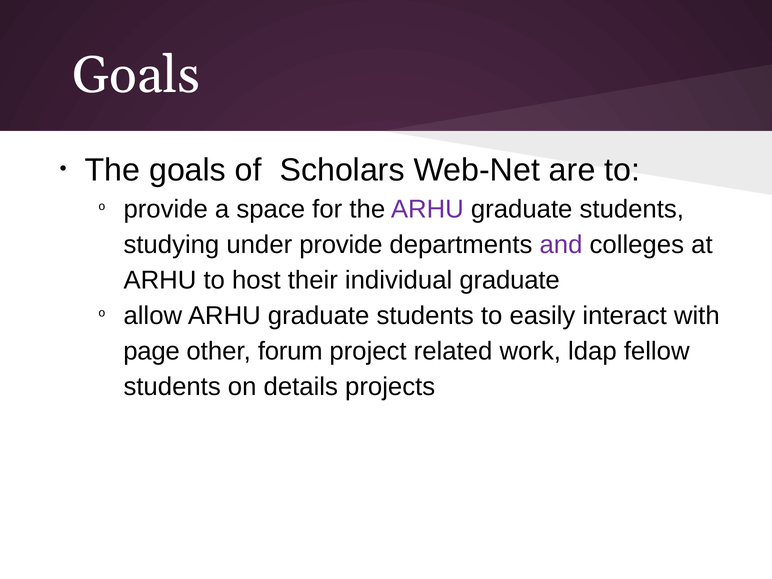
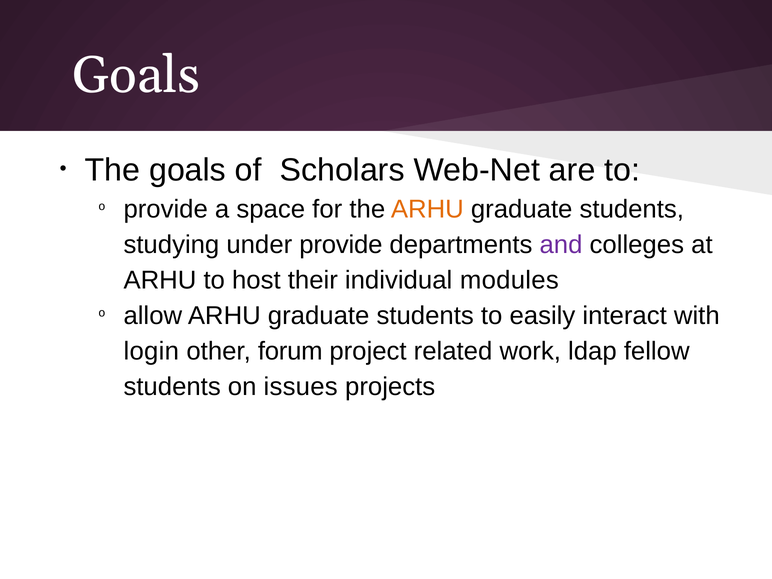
ARHU at (427, 209) colour: purple -> orange
individual graduate: graduate -> modules
page: page -> login
details: details -> issues
